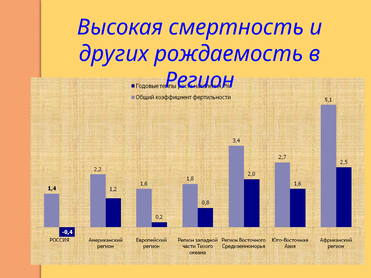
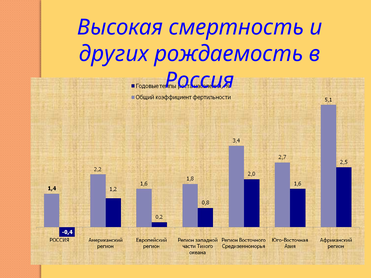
Регион: Регион -> Россия
